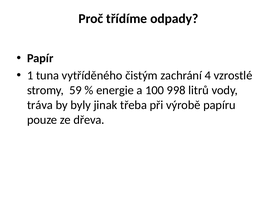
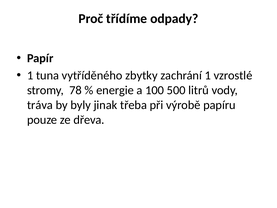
čistým: čistým -> zbytky
zachrání 4: 4 -> 1
59: 59 -> 78
998: 998 -> 500
